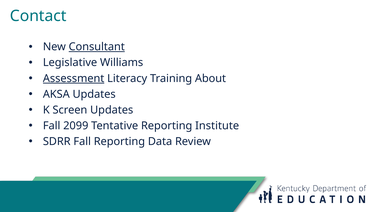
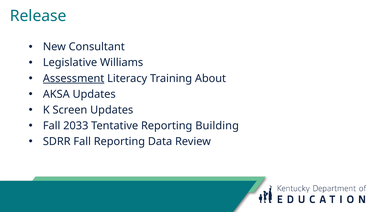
Contact: Contact -> Release
Consultant underline: present -> none
2099: 2099 -> 2033
Institute: Institute -> Building
